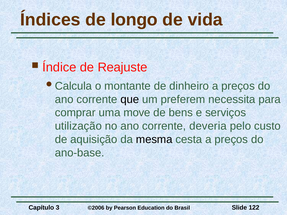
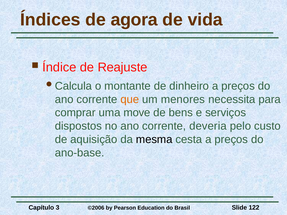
longo: longo -> agora
que colour: black -> orange
preferem: preferem -> menores
utilização: utilização -> dispostos
